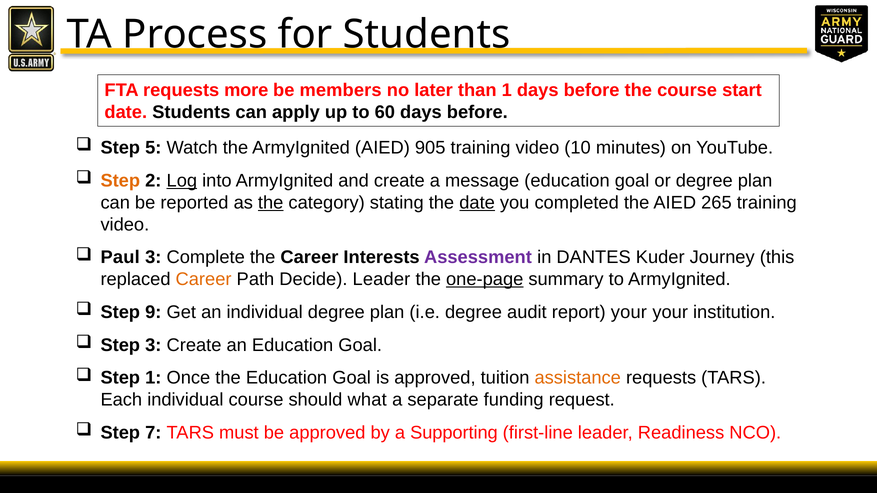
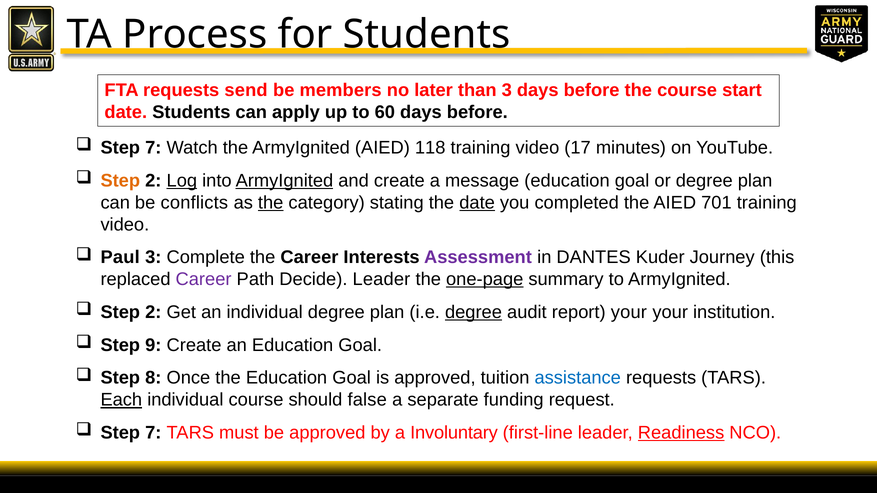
more: more -> send
than 1: 1 -> 3
5 at (153, 148): 5 -> 7
905: 905 -> 118
10: 10 -> 17
ArmyIgnited at (284, 181) underline: none -> present
reported: reported -> conflicts
265: 265 -> 701
Career at (204, 280) colour: orange -> purple
9 at (153, 312): 9 -> 2
degree at (473, 312) underline: none -> present
Step 3: 3 -> 9
Step 1: 1 -> 8
assistance colour: orange -> blue
Each underline: none -> present
what: what -> false
Supporting: Supporting -> Involuntary
Readiness underline: none -> present
